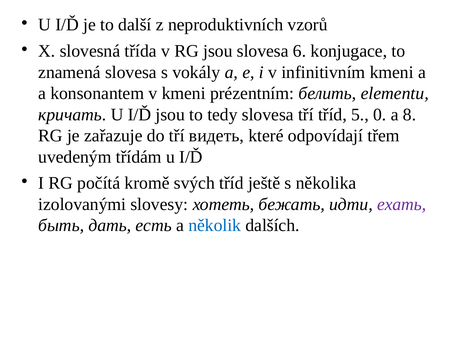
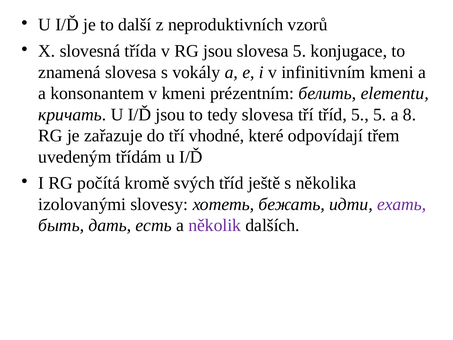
slovesa 6: 6 -> 5
5 0: 0 -> 5
видеть: видеть -> vhodné
několik colour: blue -> purple
